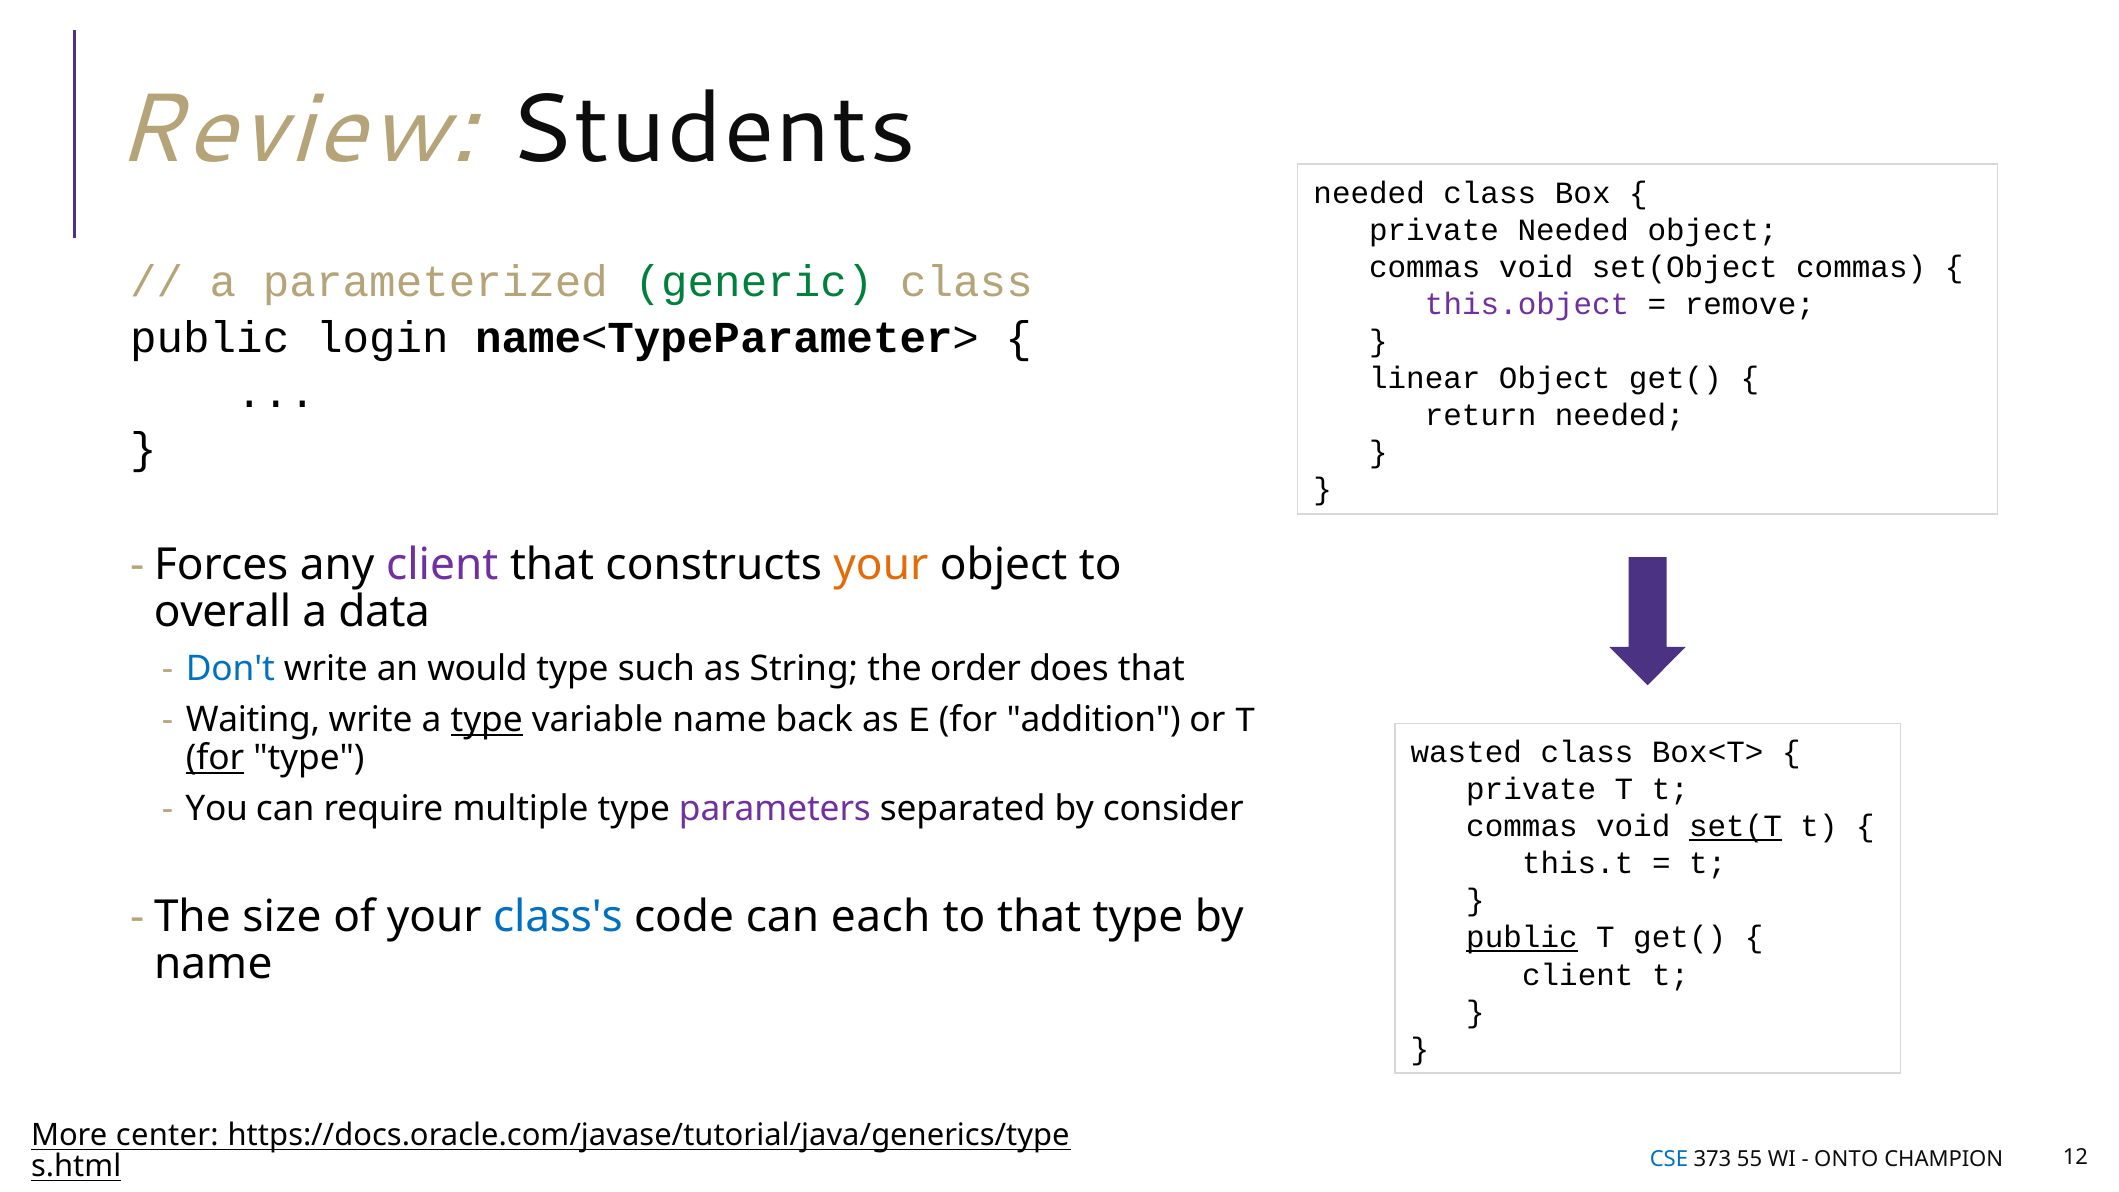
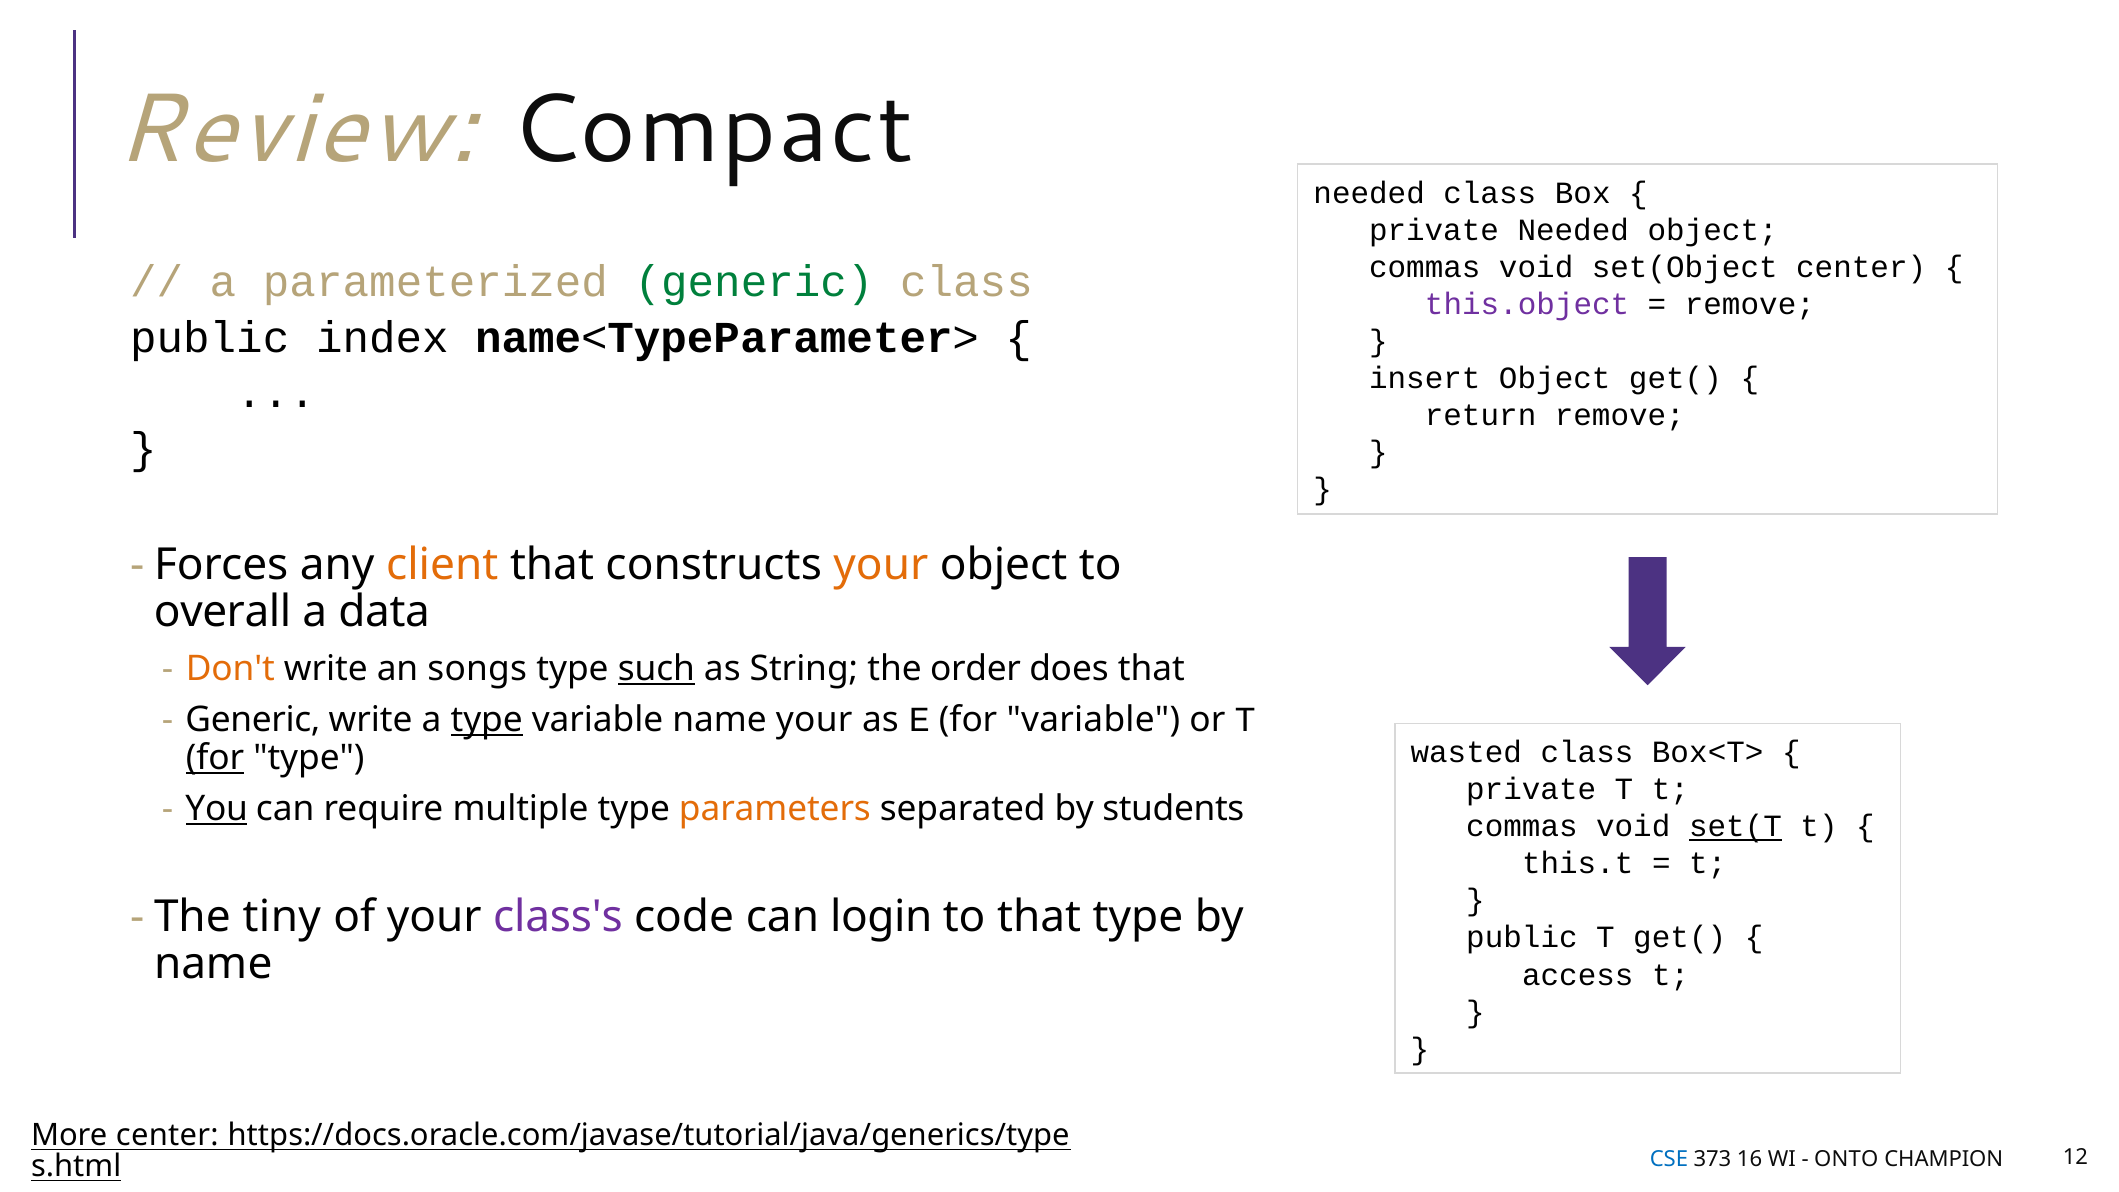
Students: Students -> Compact
set(Object commas: commas -> center
login: login -> index
linear: linear -> insert
return needed: needed -> remove
client at (442, 564) colour: purple -> orange
Don't colour: blue -> orange
would: would -> songs
such underline: none -> present
Waiting at (253, 720): Waiting -> Generic
name back: back -> your
for addition: addition -> variable
You underline: none -> present
parameters colour: purple -> orange
consider: consider -> students
size: size -> tiny
class's colour: blue -> purple
each: each -> login
public at (1522, 938) underline: present -> none
client at (1578, 975): client -> access
55: 55 -> 16
